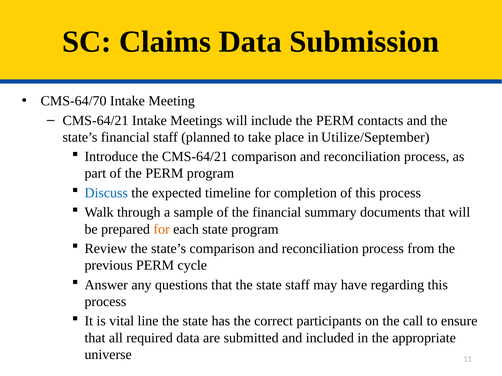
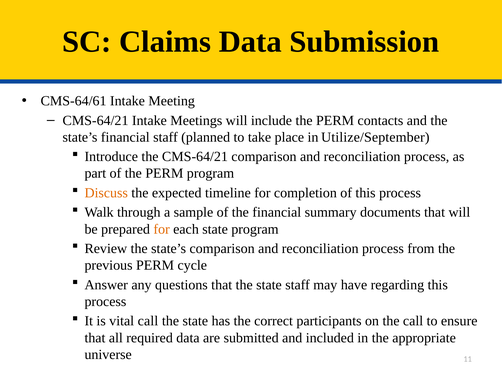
CMS-64/70: CMS-64/70 -> CMS-64/61
Discuss colour: blue -> orange
vital line: line -> call
